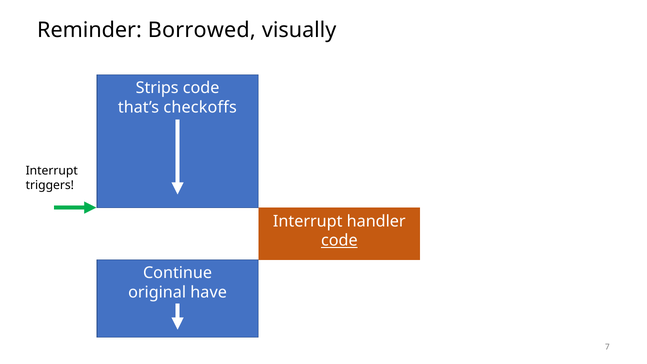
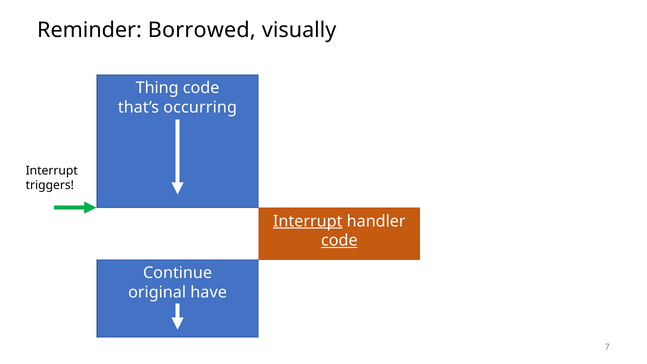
Strips: Strips -> Thing
checkoffs: checkoffs -> occurring
Interrupt at (308, 221) underline: none -> present
